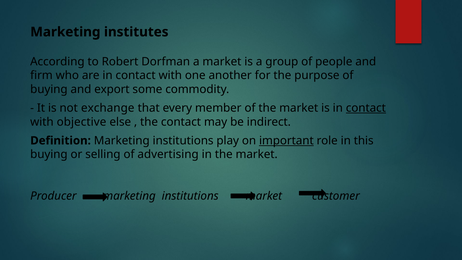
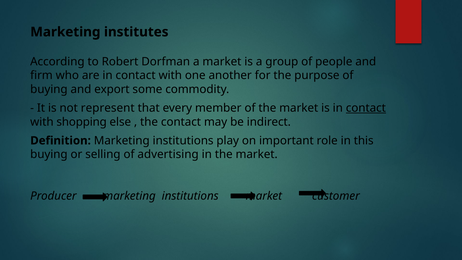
exchange: exchange -> represent
objective: objective -> shopping
important underline: present -> none
